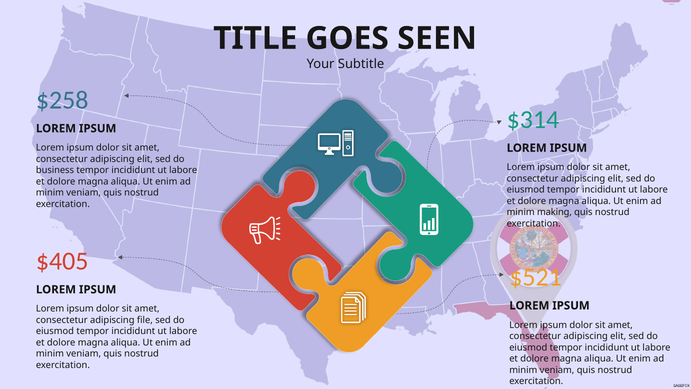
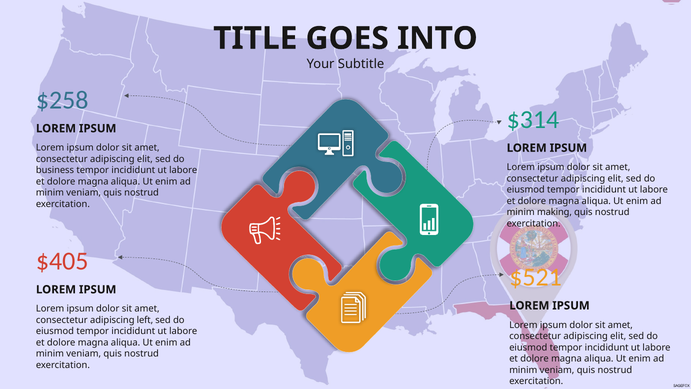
SEEN: SEEN -> INTO
file: file -> left
